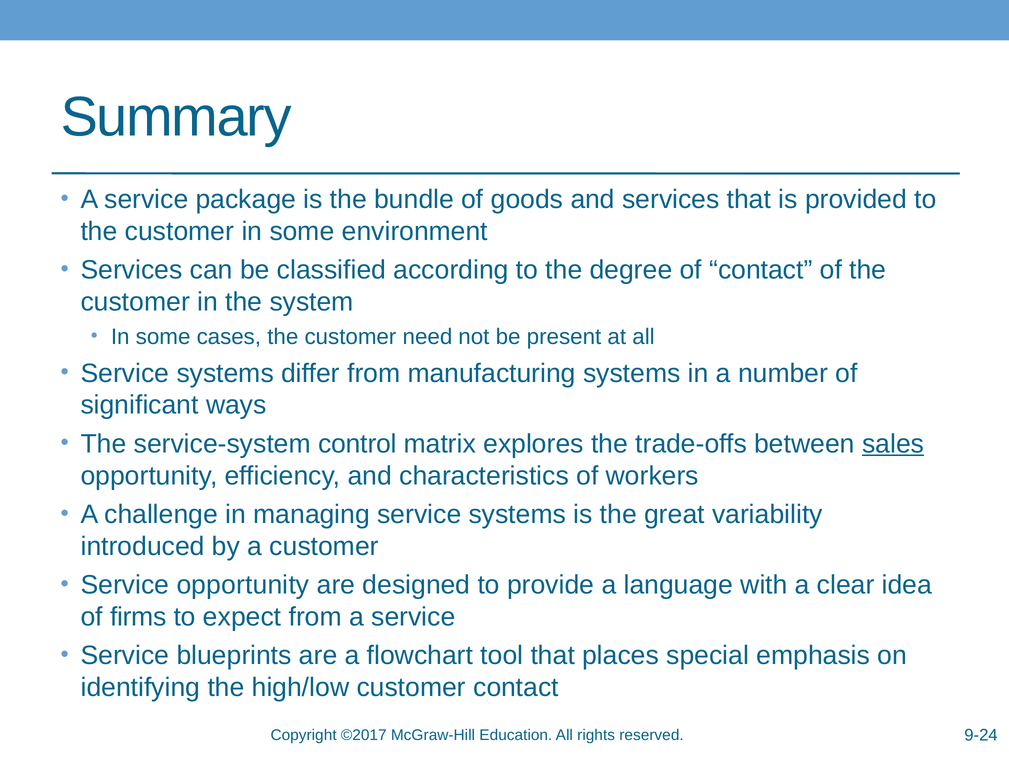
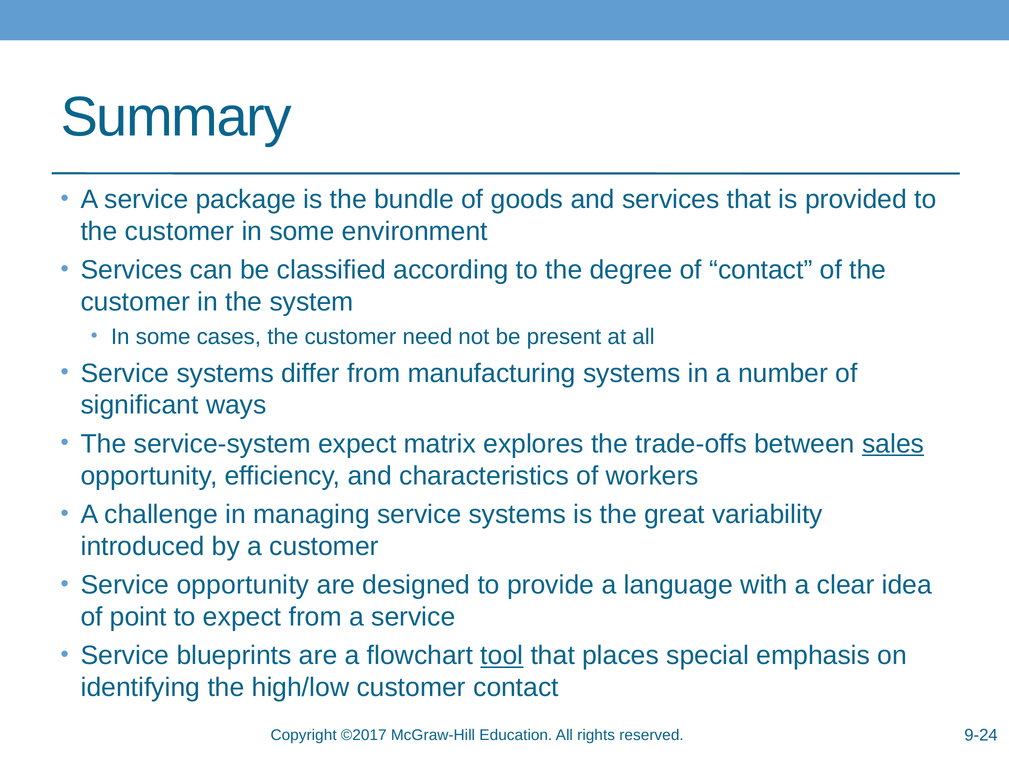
service-system control: control -> expect
firms: firms -> point
tool underline: none -> present
